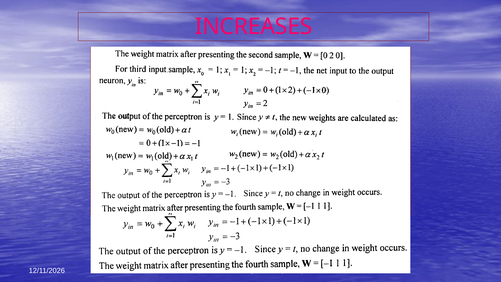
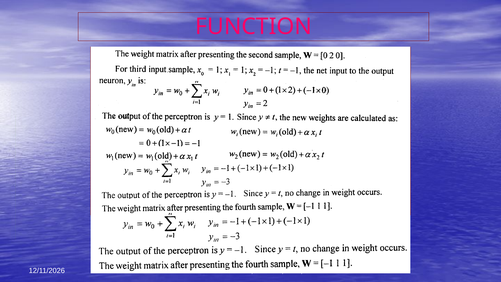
INCREASES: INCREASES -> FUNCTION
